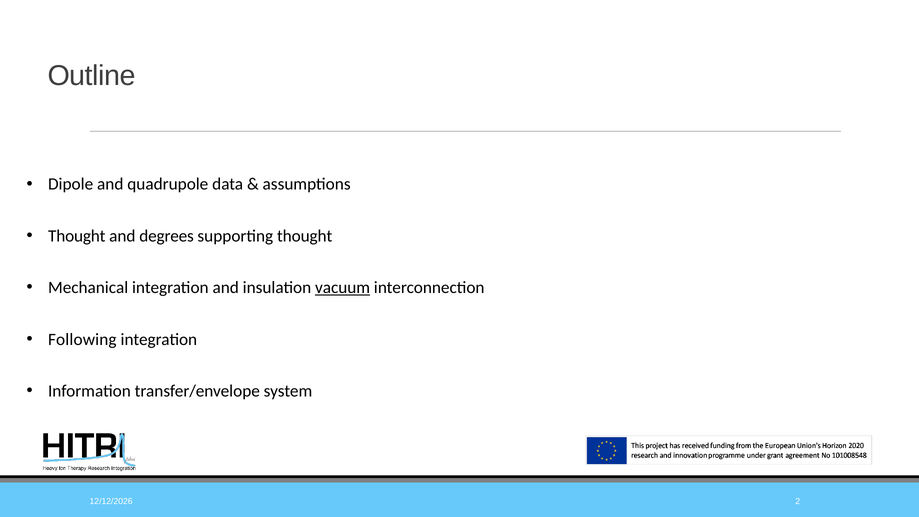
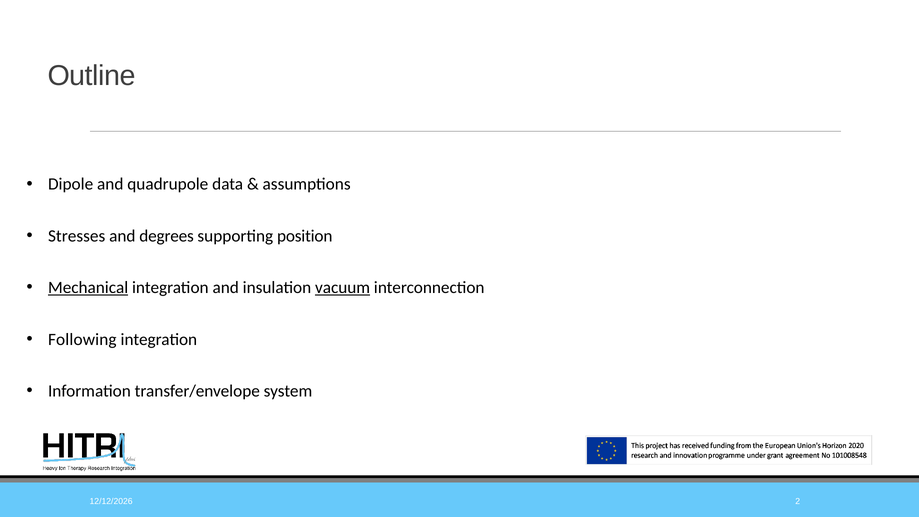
Thought at (77, 236): Thought -> Stresses
supporting thought: thought -> position
Mechanical underline: none -> present
